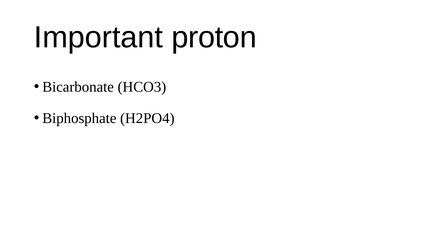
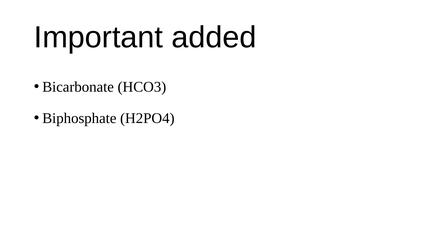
proton: proton -> added
